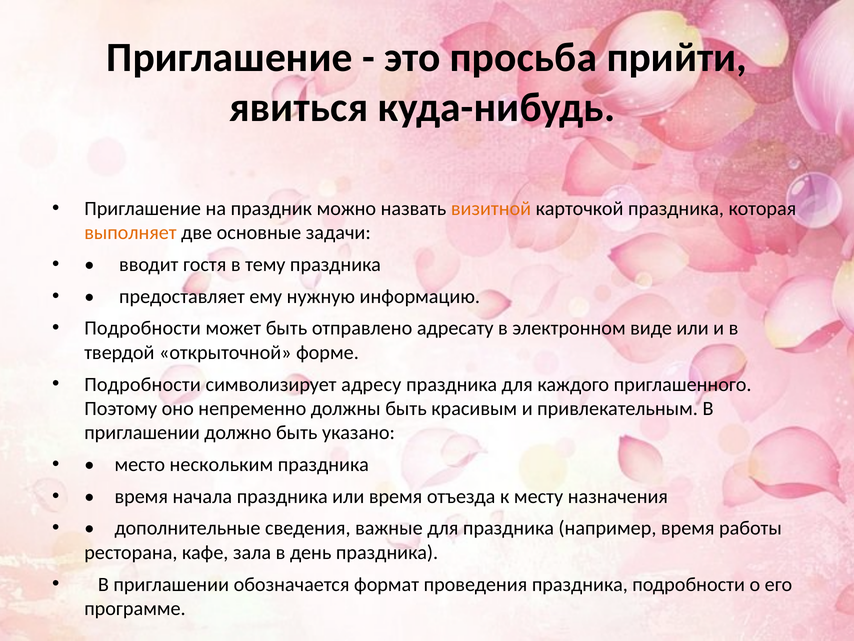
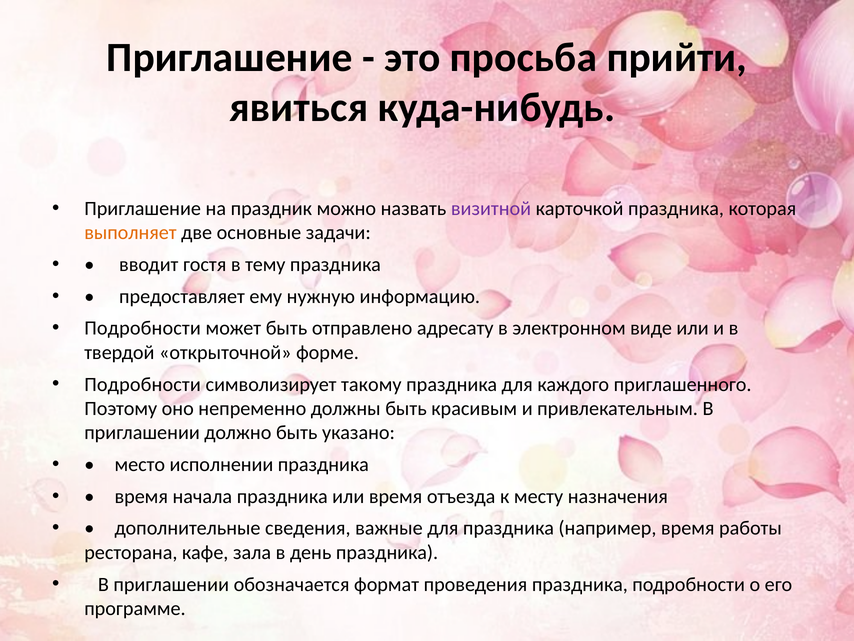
визитной colour: orange -> purple
адресу: адресу -> такому
нескольким: нескольким -> исполнении
